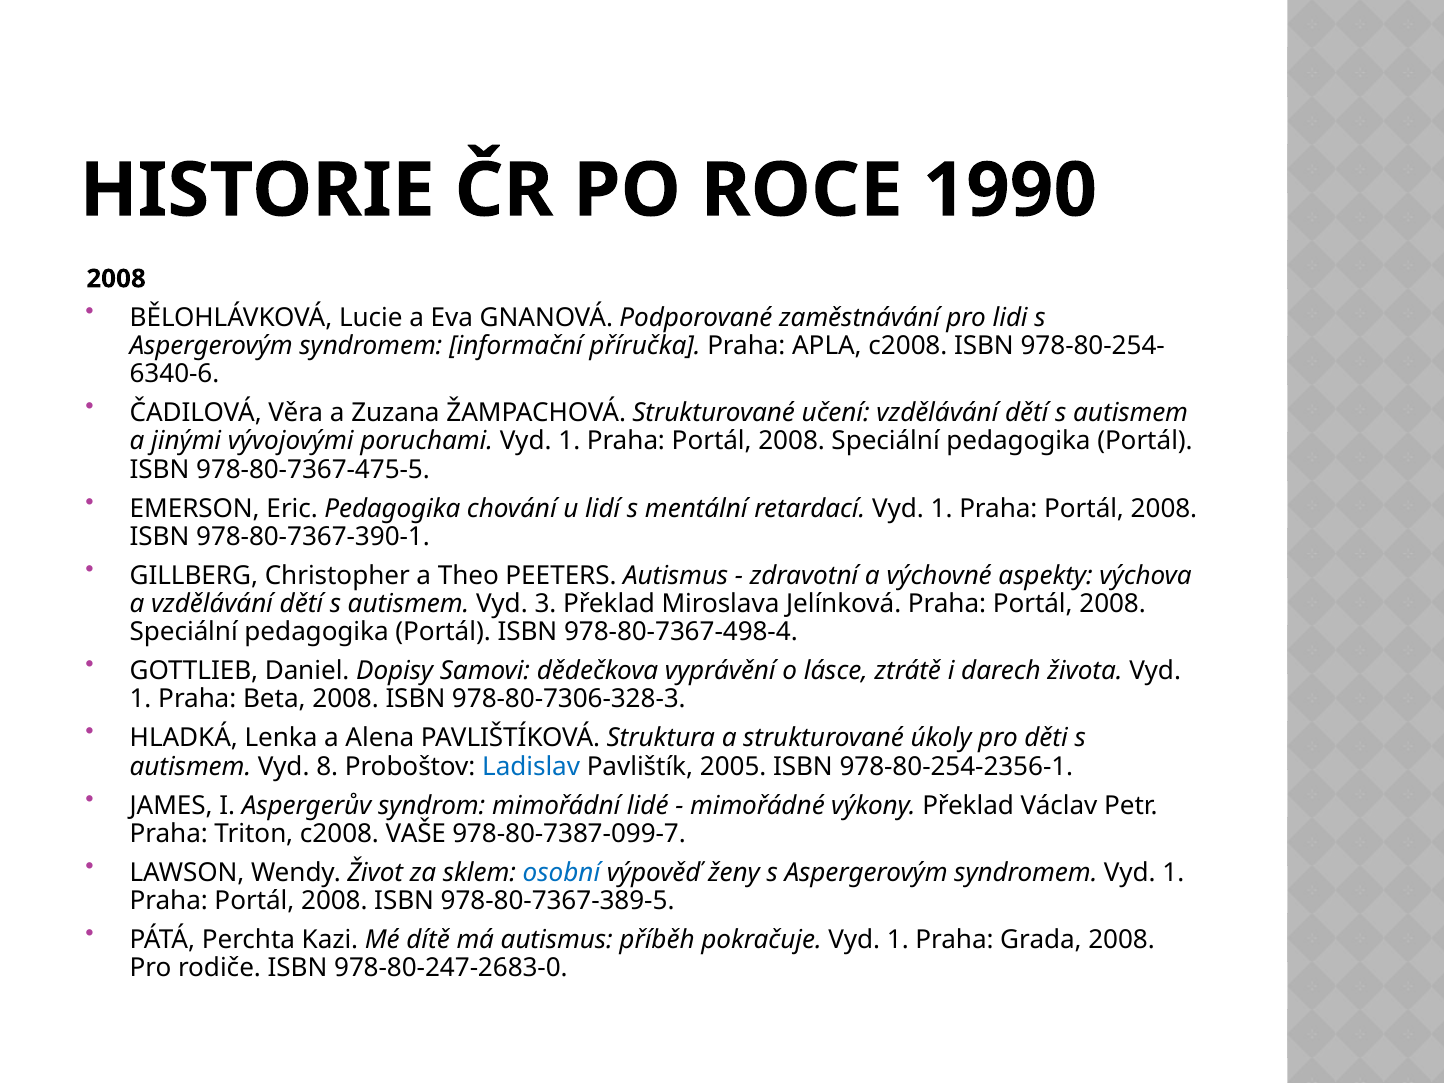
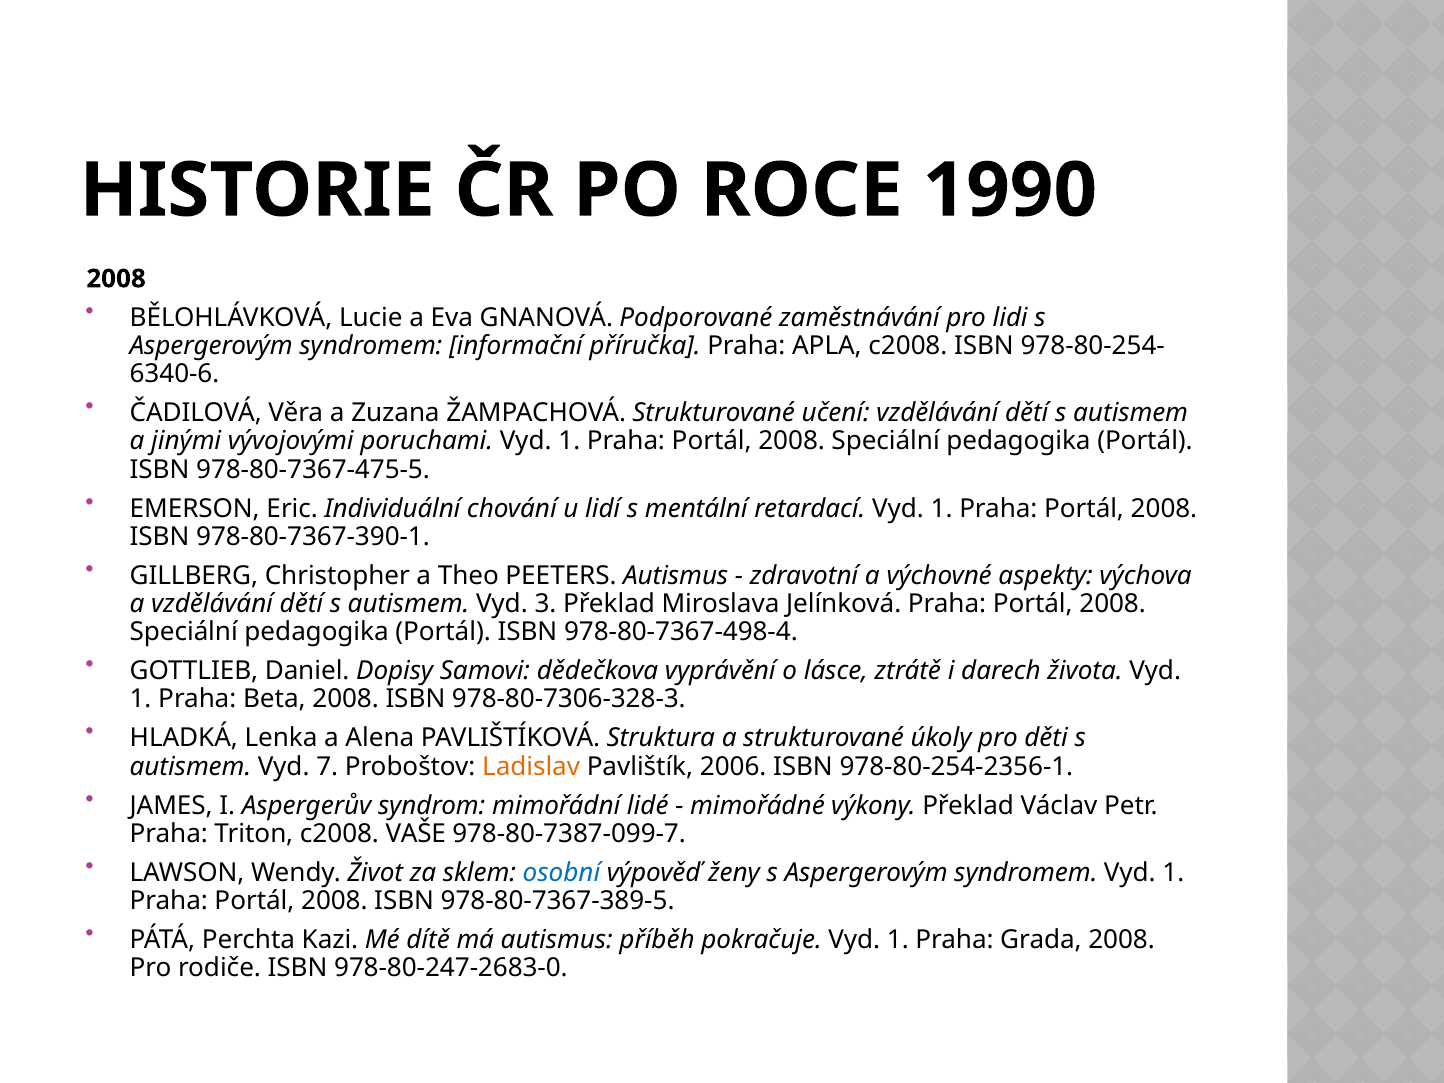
Eric Pedagogika: Pedagogika -> Individuální
8: 8 -> 7
Ladislav colour: blue -> orange
2005: 2005 -> 2006
